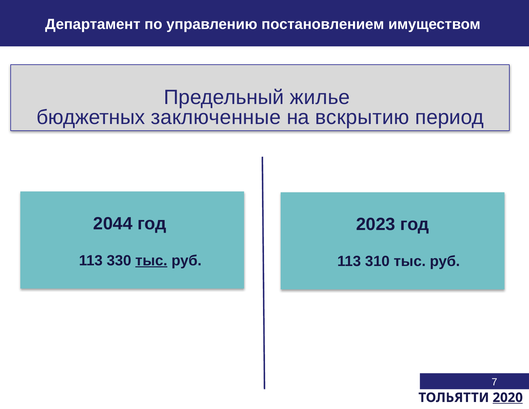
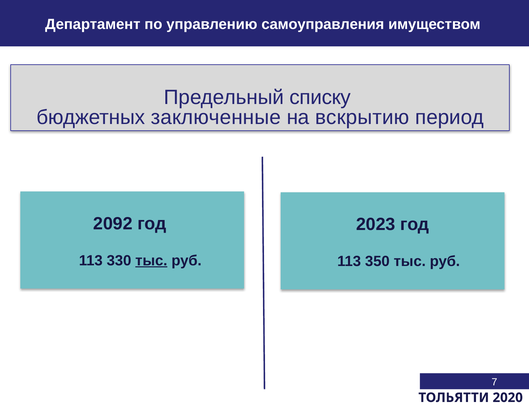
постановлением: постановлением -> самоуправления
жилье: жилье -> списку
2044: 2044 -> 2092
310: 310 -> 350
2020 underline: present -> none
